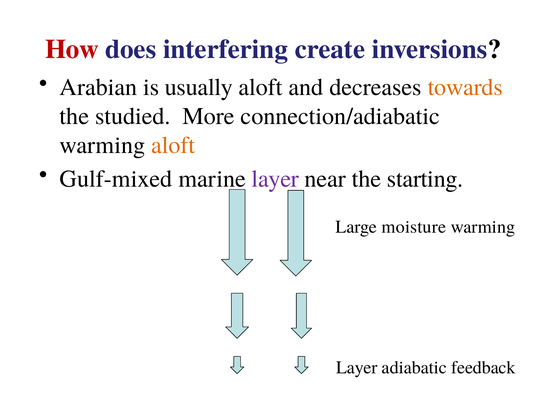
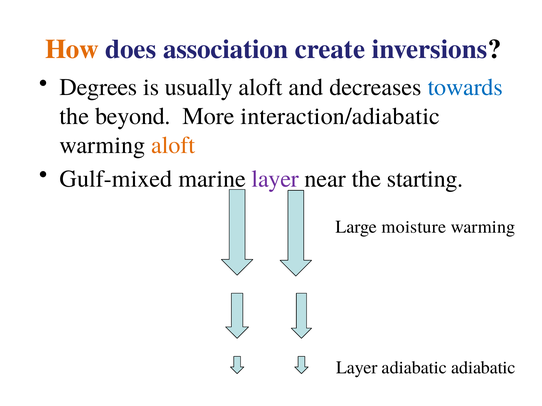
How colour: red -> orange
interfering: interfering -> association
Arabian: Arabian -> Degrees
towards colour: orange -> blue
studied: studied -> beyond
connection/adiabatic: connection/adiabatic -> interaction/adiabatic
adiabatic feedback: feedback -> adiabatic
